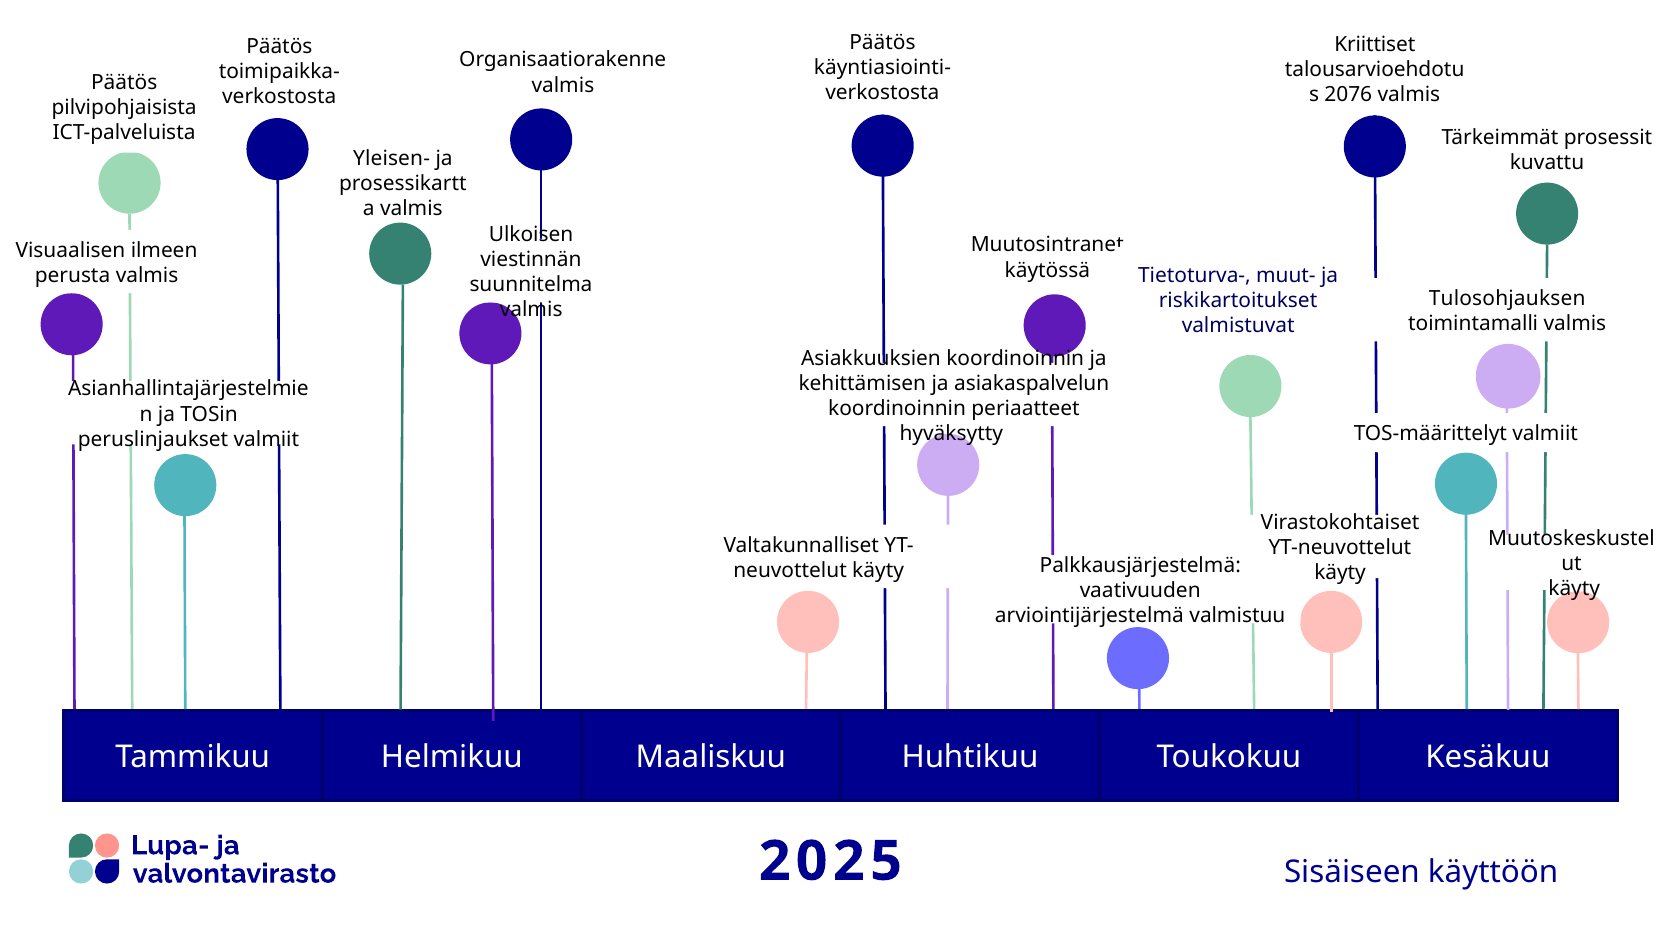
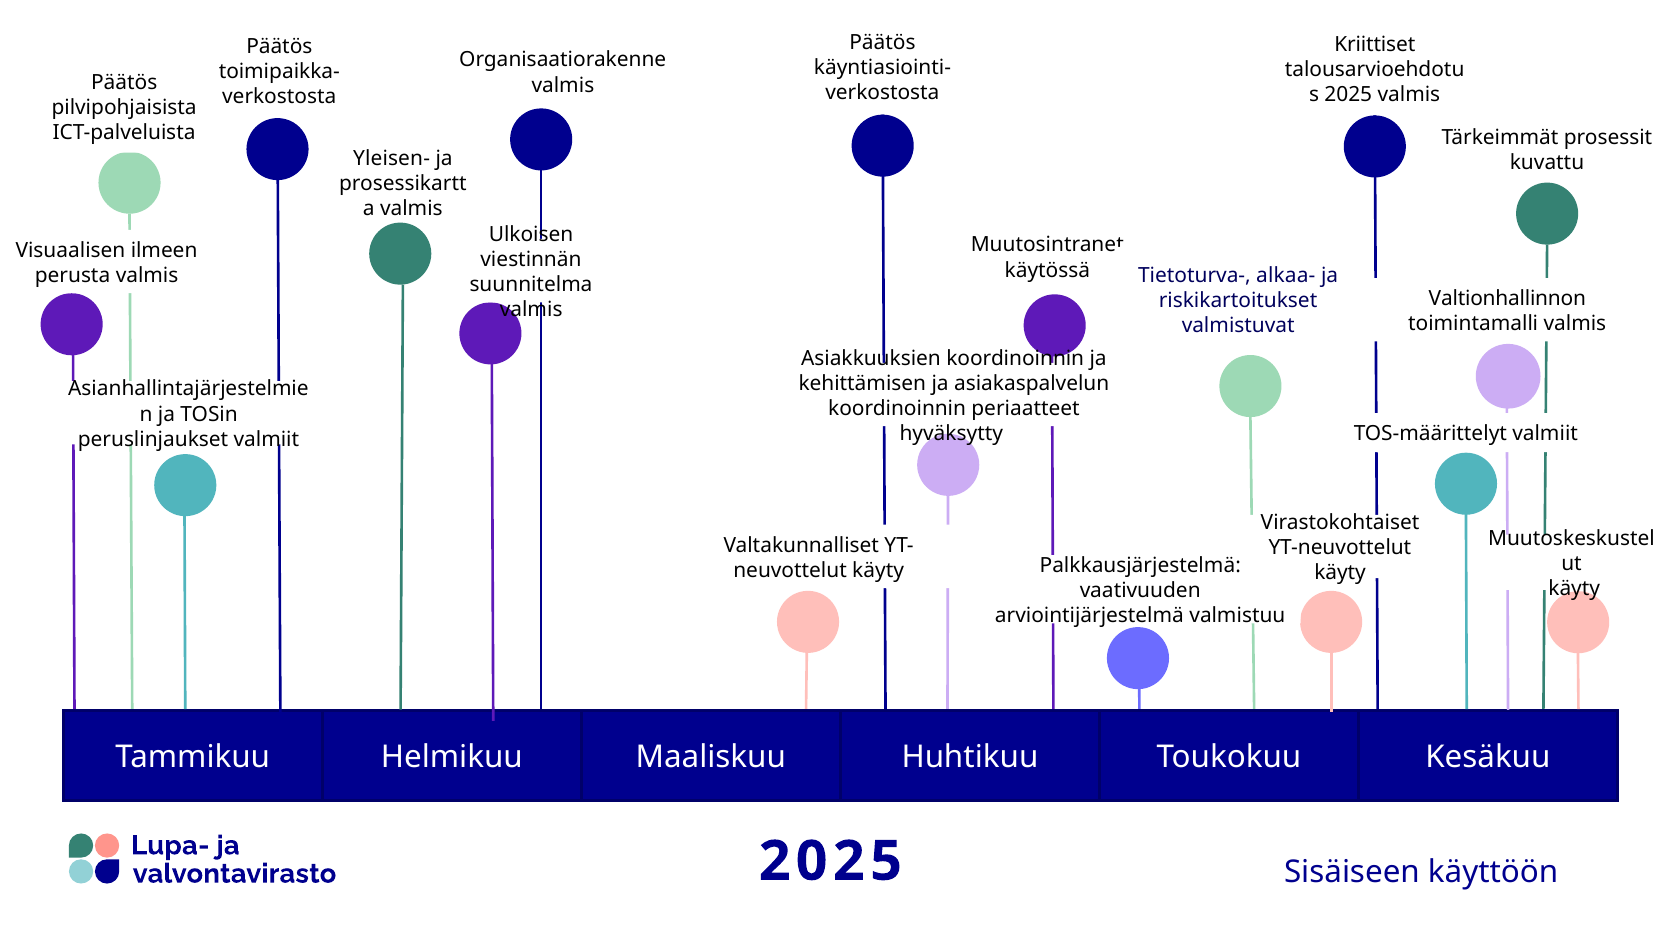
2076 at (1348, 95): 2076 -> 2025
muut-: muut- -> alkaa-
Tulosohjauksen: Tulosohjauksen -> Valtionhallinnon
